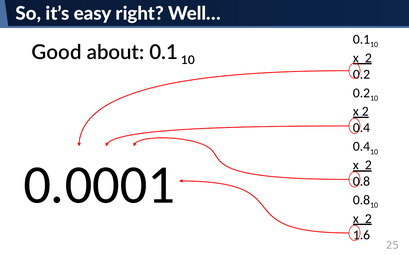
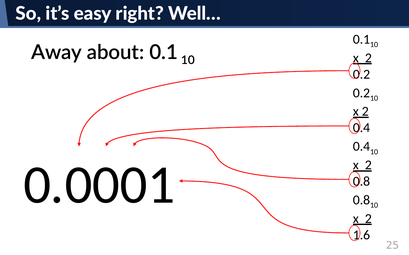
Good: Good -> Away
